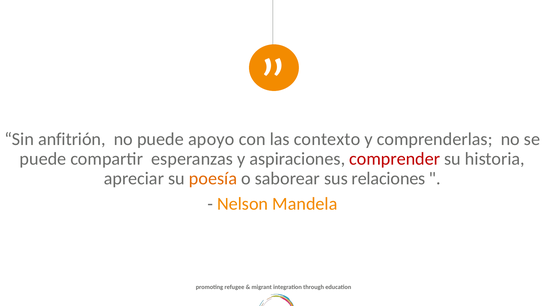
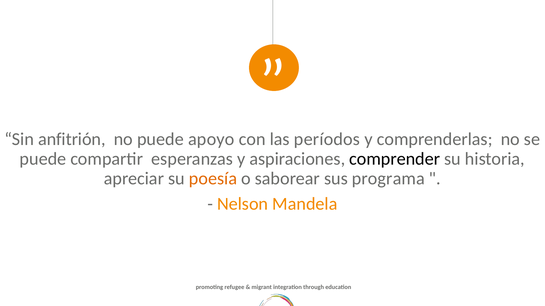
contexto: contexto -> períodos
comprender colour: red -> black
relaciones: relaciones -> programa
